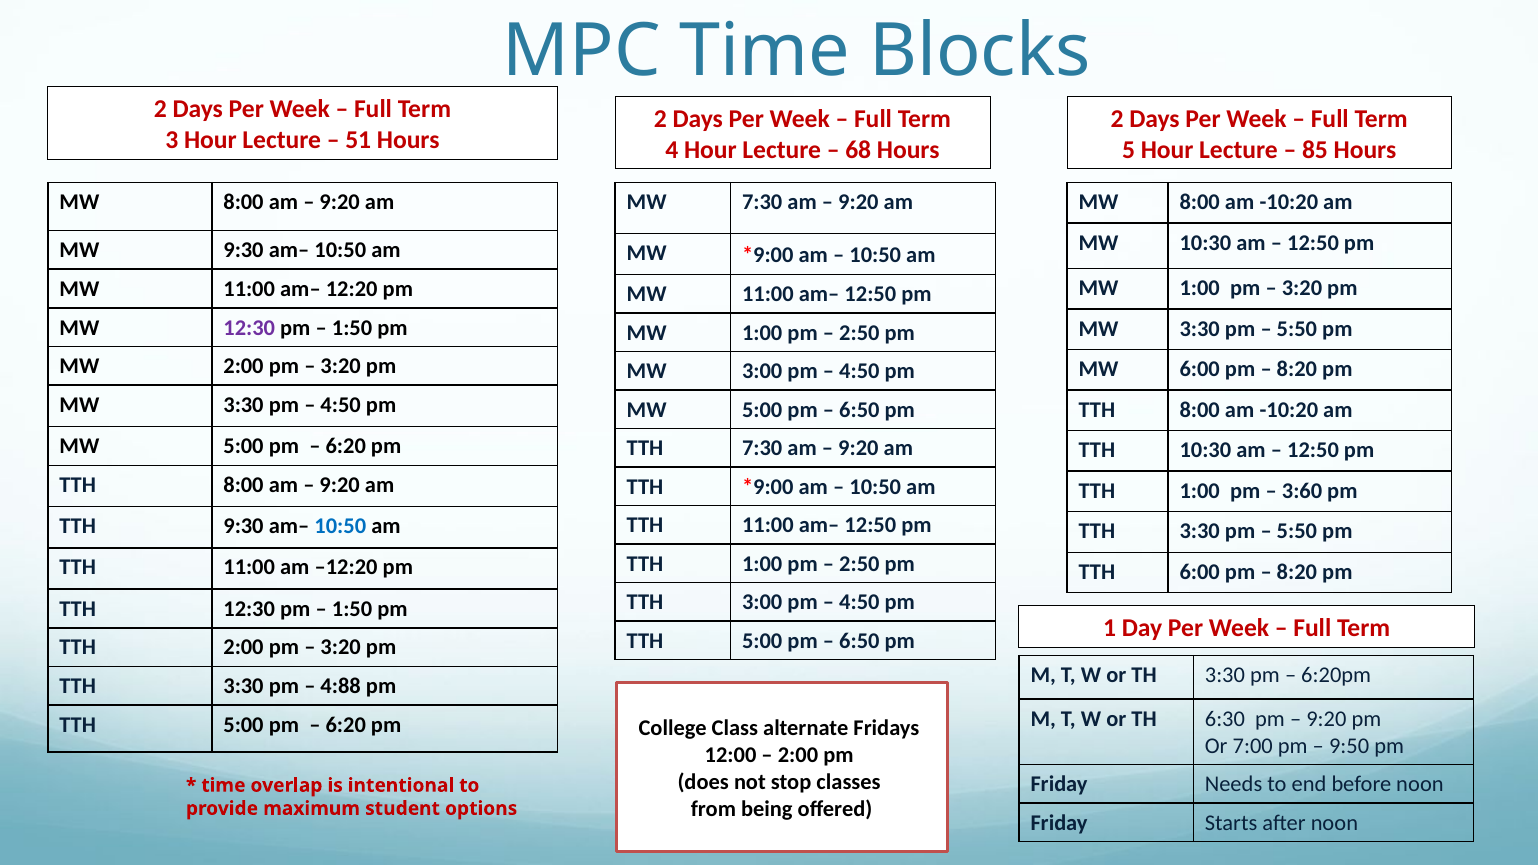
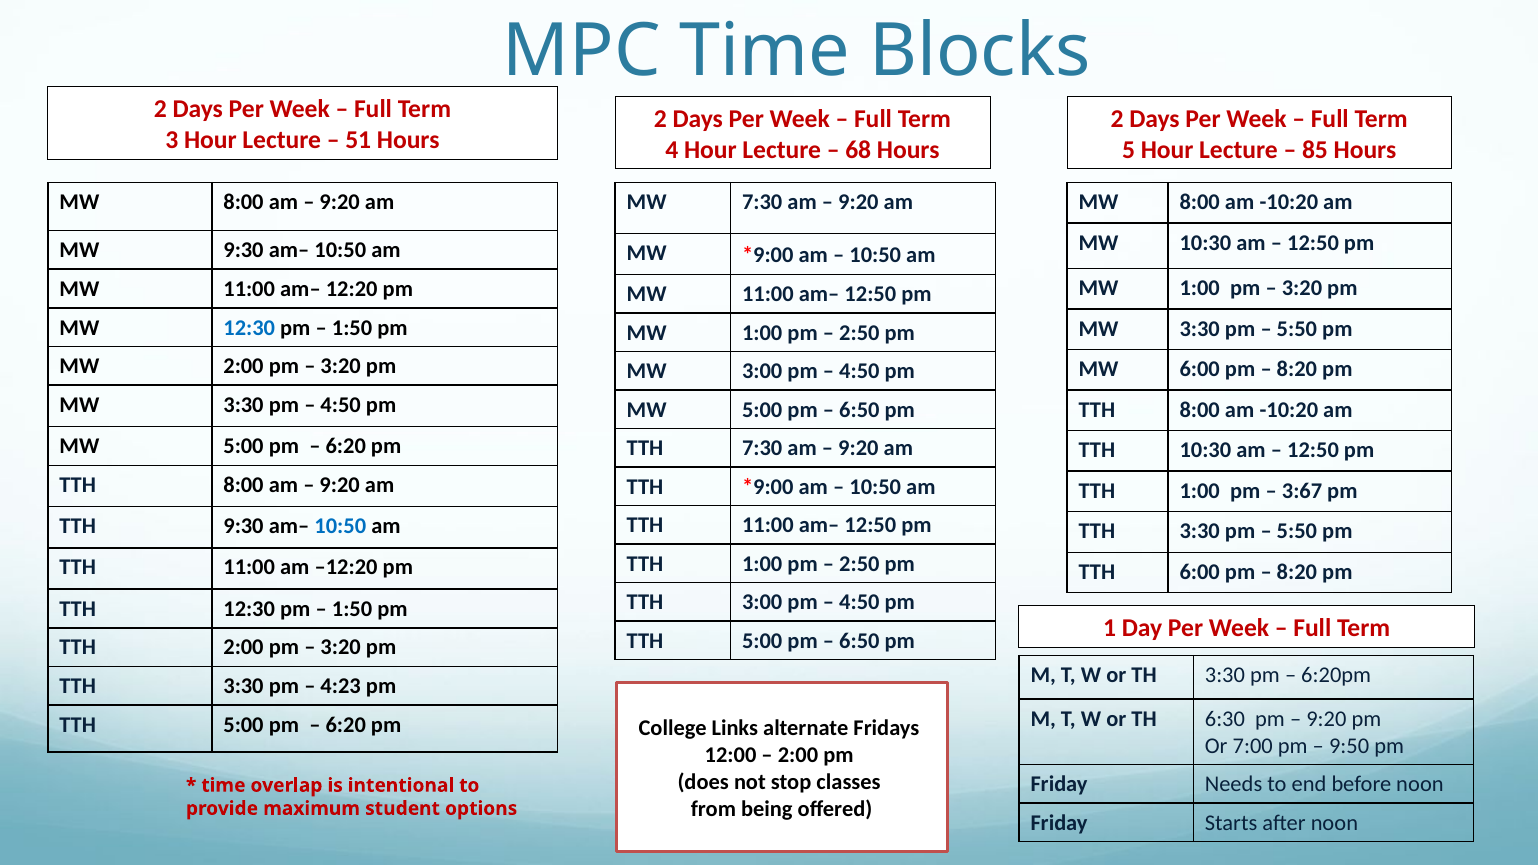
12:30 at (249, 328) colour: purple -> blue
3:60: 3:60 -> 3:67
4:88: 4:88 -> 4:23
Class: Class -> Links
